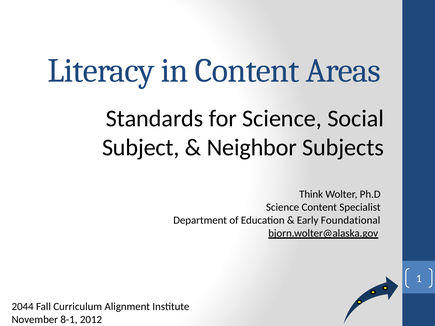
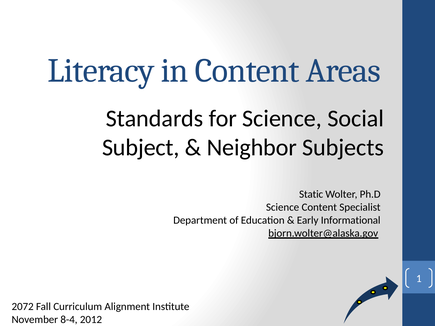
Think: Think -> Static
Foundational: Foundational -> Informational
2044: 2044 -> 2072
8-1: 8-1 -> 8-4
